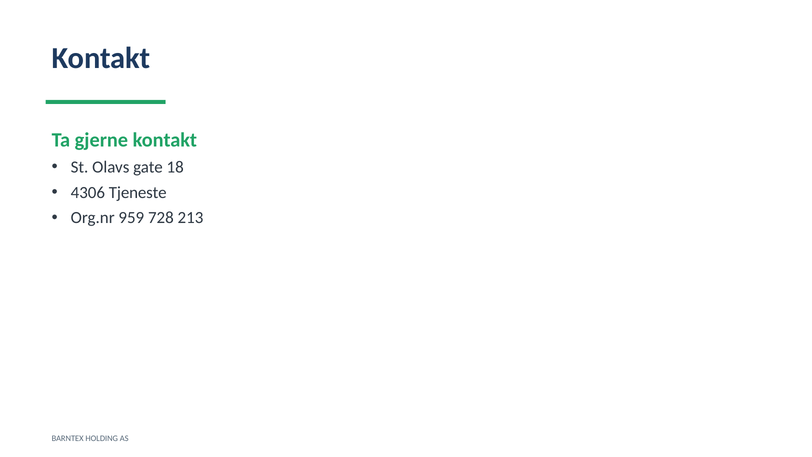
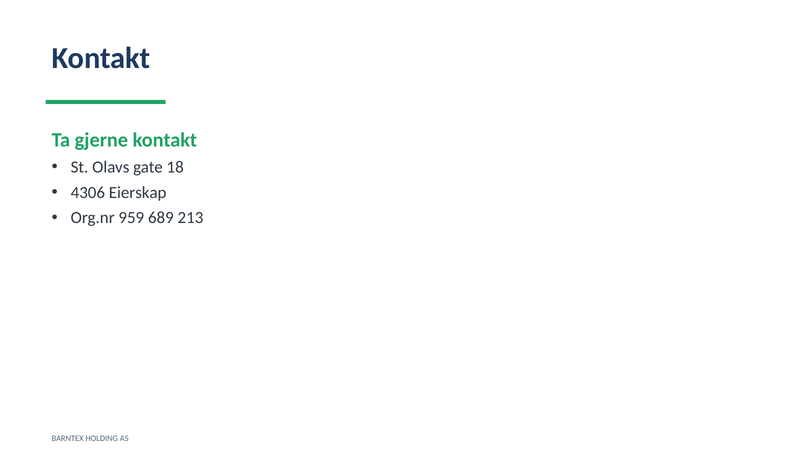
Tjeneste: Tjeneste -> Eierskap
728: 728 -> 689
